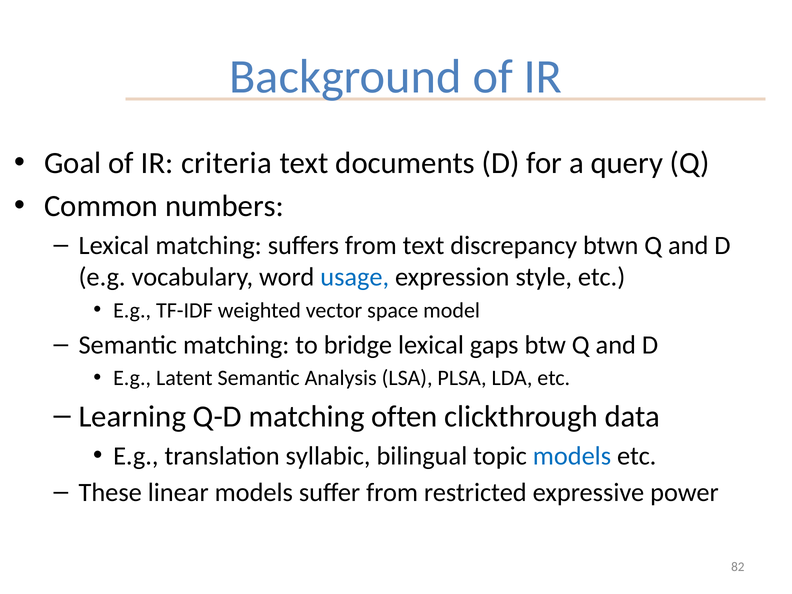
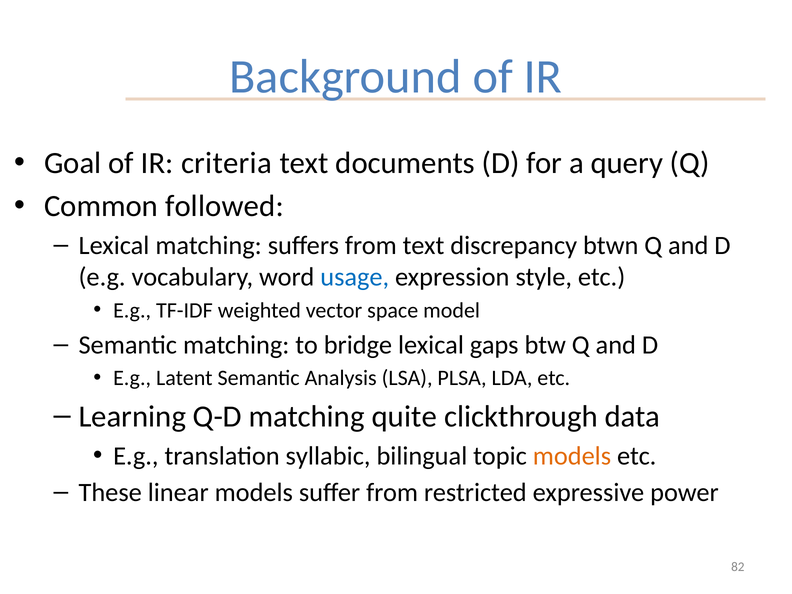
numbers: numbers -> followed
often: often -> quite
models at (572, 456) colour: blue -> orange
